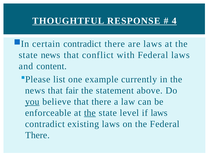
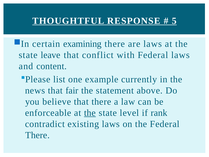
4: 4 -> 5
certain contradict: contradict -> examining
state news: news -> leave
you underline: present -> none
if laws: laws -> rank
